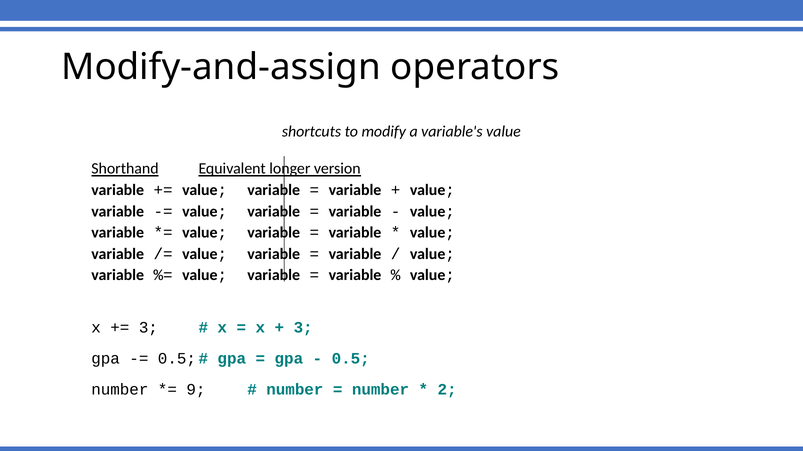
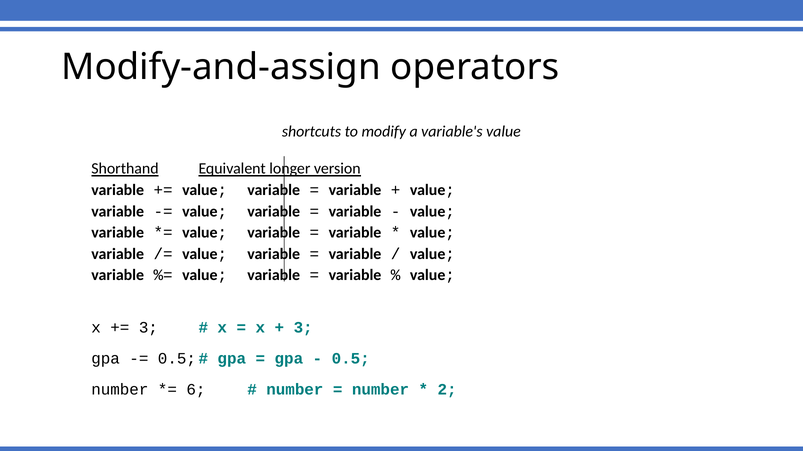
9: 9 -> 6
